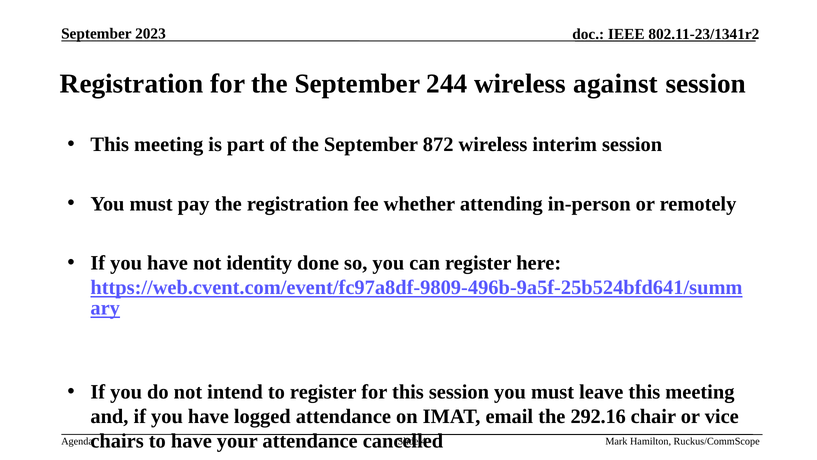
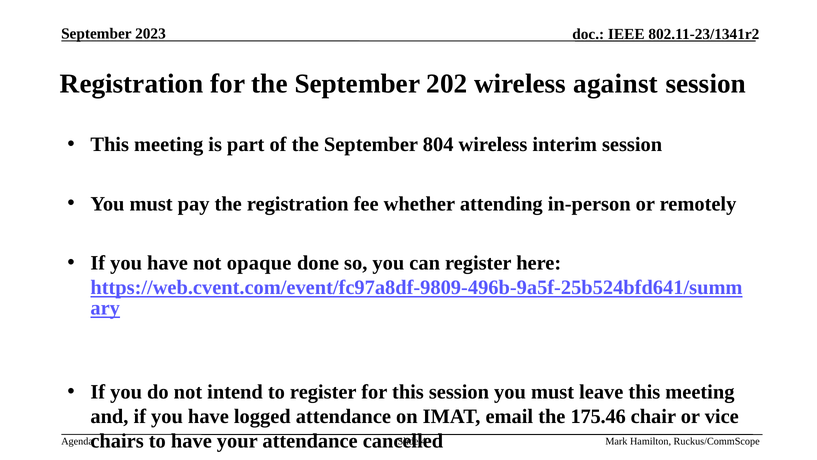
244: 244 -> 202
872: 872 -> 804
identity: identity -> opaque
292.16: 292.16 -> 175.46
